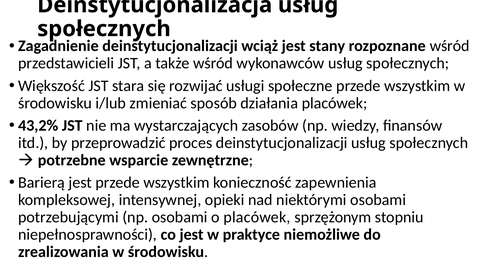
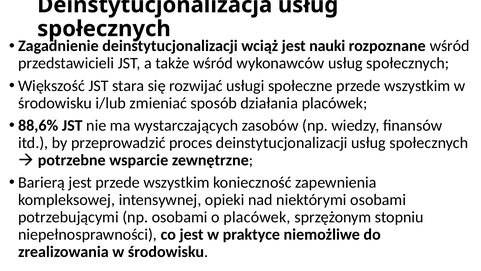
stany: stany -> nauki
43,2%: 43,2% -> 88,6%
